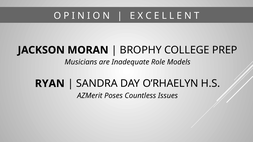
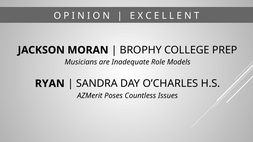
O’RHAELYN: O’RHAELYN -> O’CHARLES
